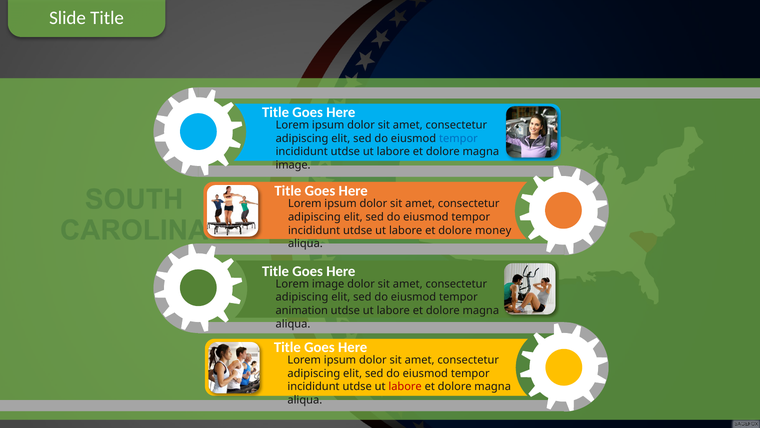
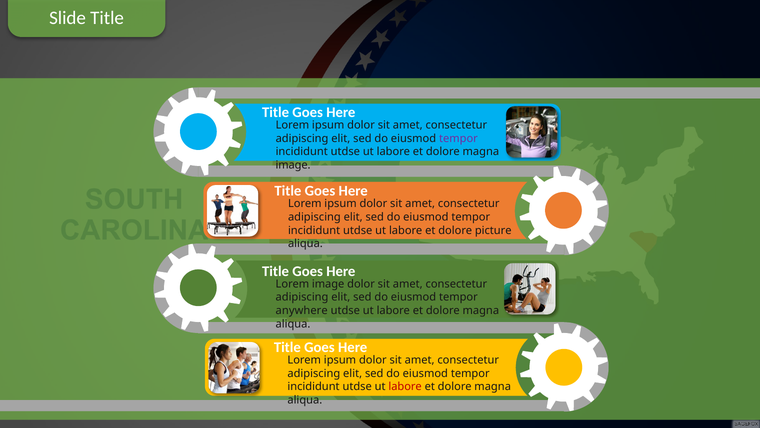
tempor at (458, 138) colour: blue -> purple
money: money -> picture
animation: animation -> anywhere
